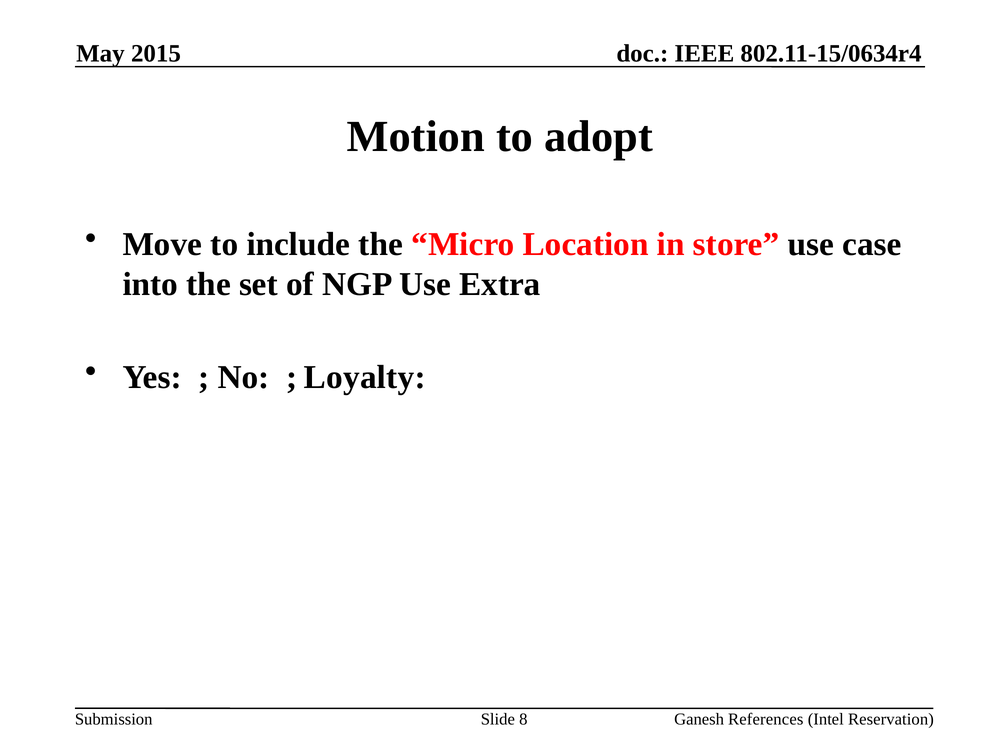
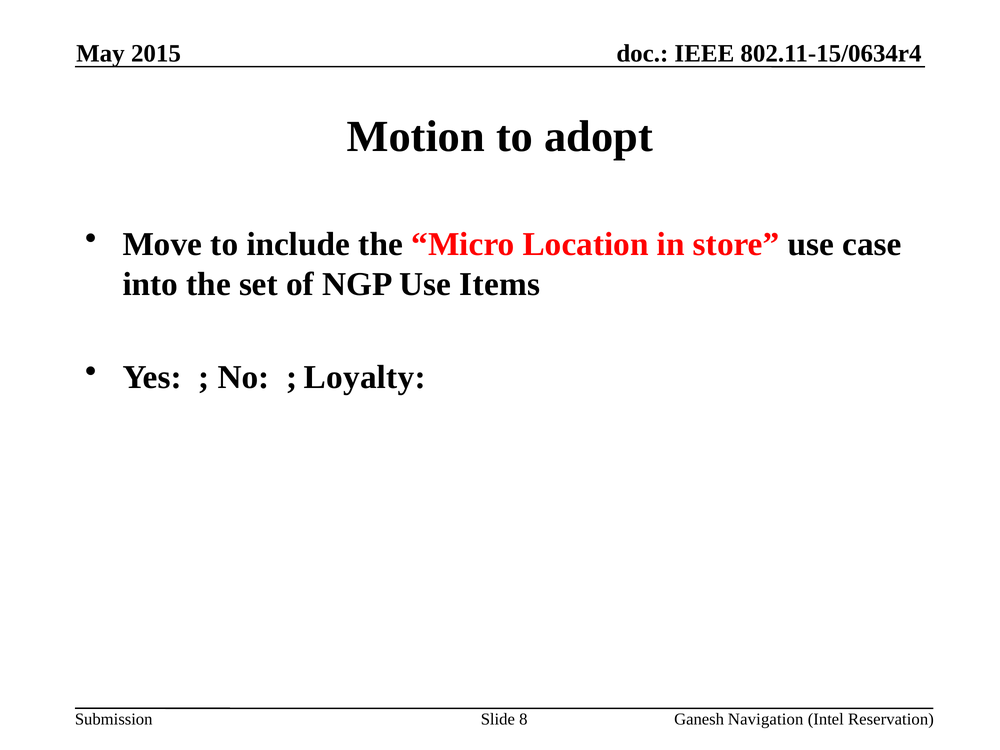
Extra: Extra -> Items
References: References -> Navigation
